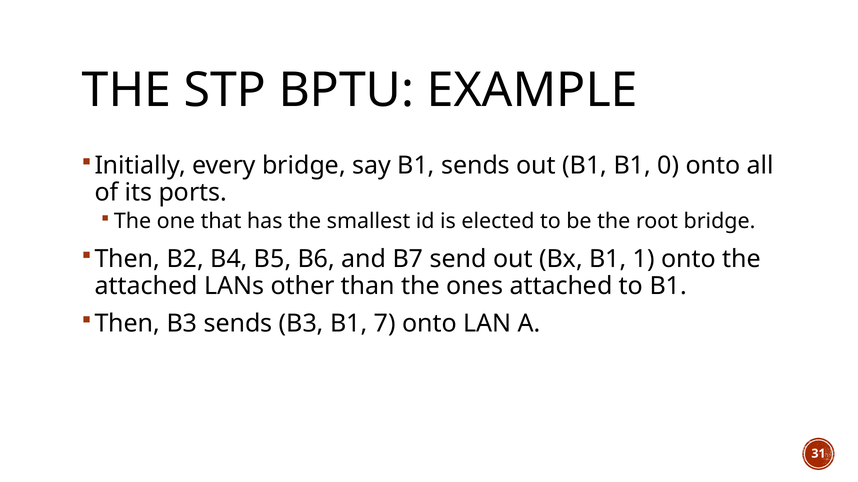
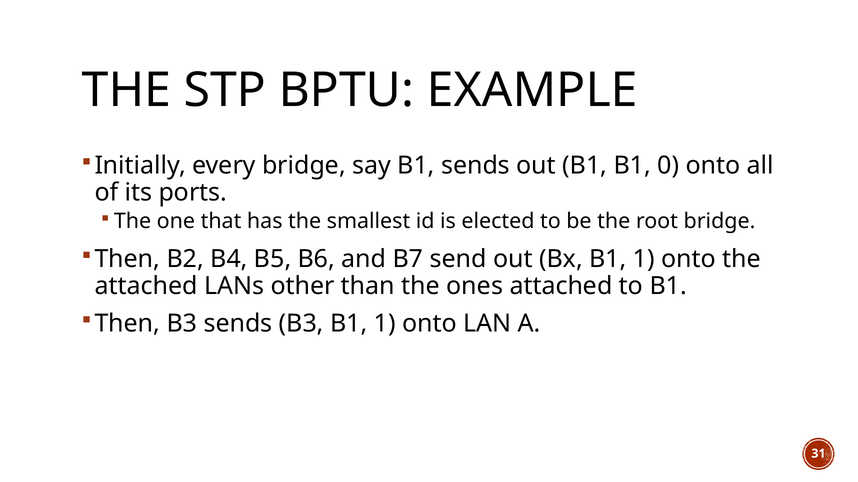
B3 B1 7: 7 -> 1
